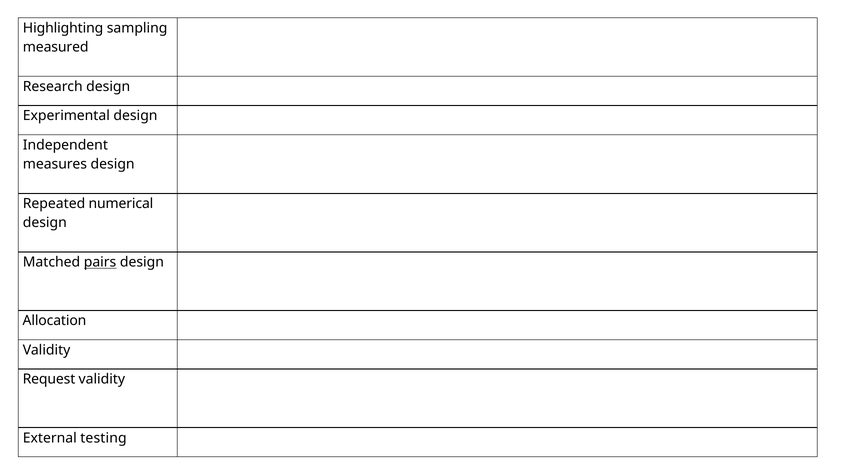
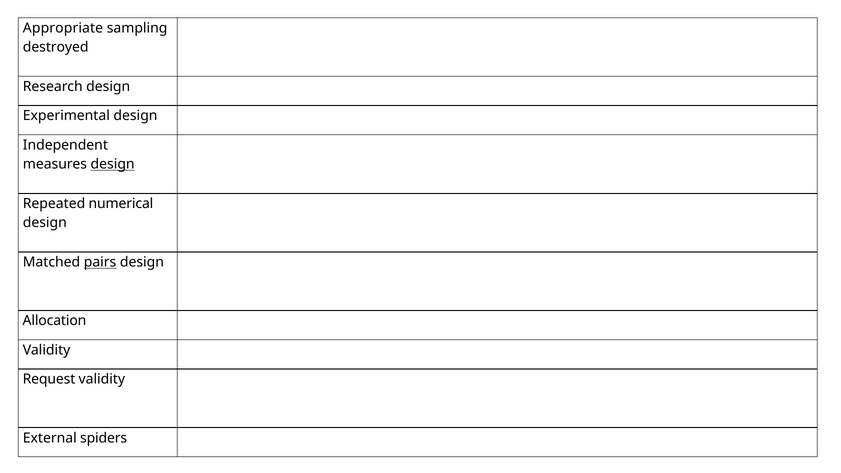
Highlighting: Highlighting -> Appropriate
measured: measured -> destroyed
design at (113, 164) underline: none -> present
testing: testing -> spiders
